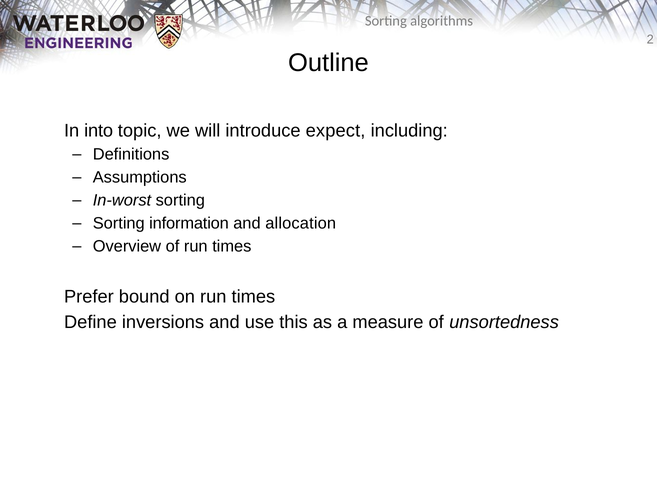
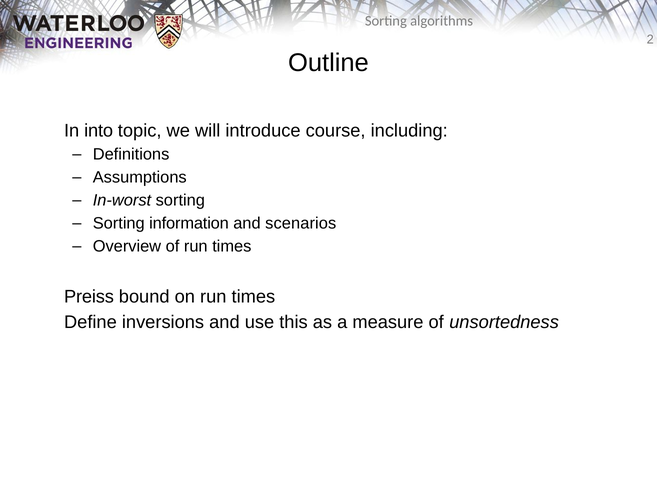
expect: expect -> course
allocation: allocation -> scenarios
Prefer: Prefer -> Preiss
